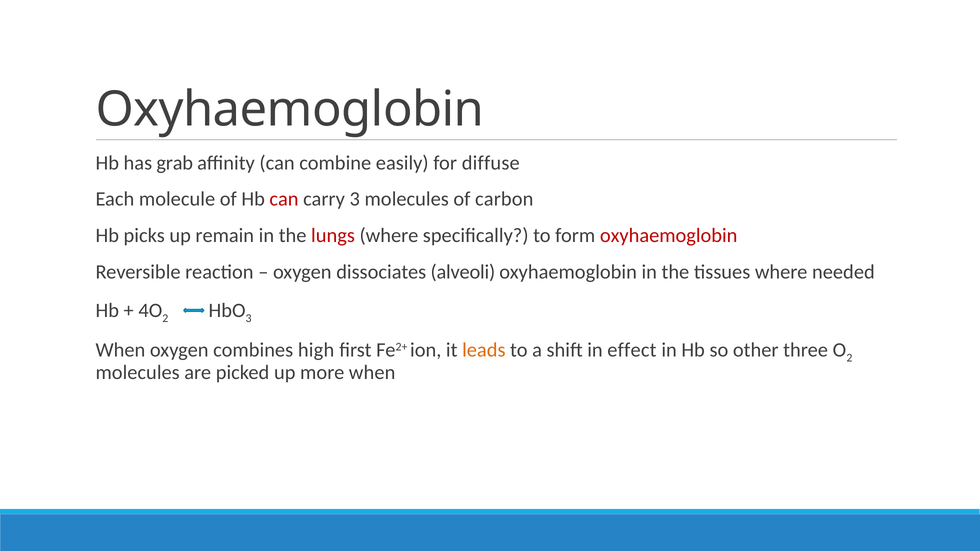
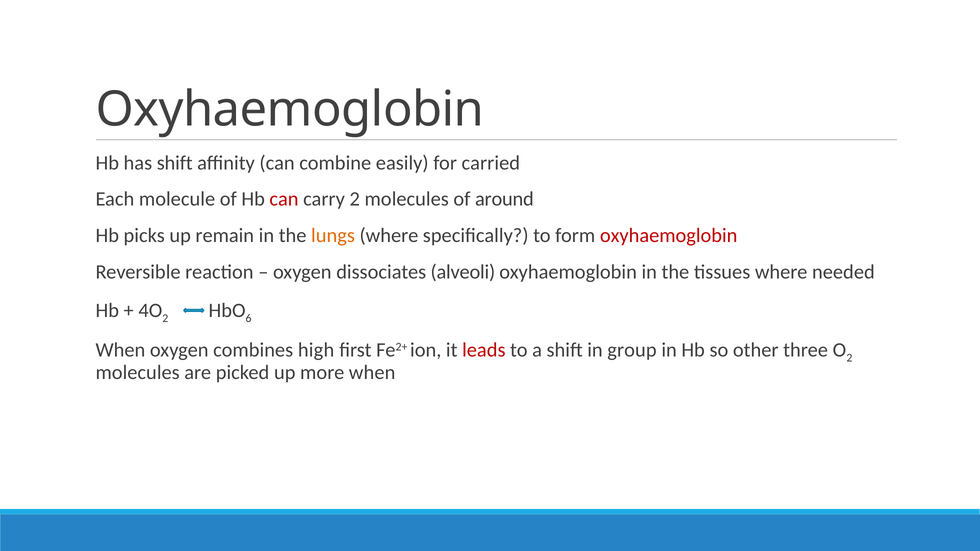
has grab: grab -> shift
diffuse: diffuse -> carried
carry 3: 3 -> 2
carbon: carbon -> around
lungs colour: red -> orange
3 at (249, 319): 3 -> 6
leads colour: orange -> red
effect: effect -> group
